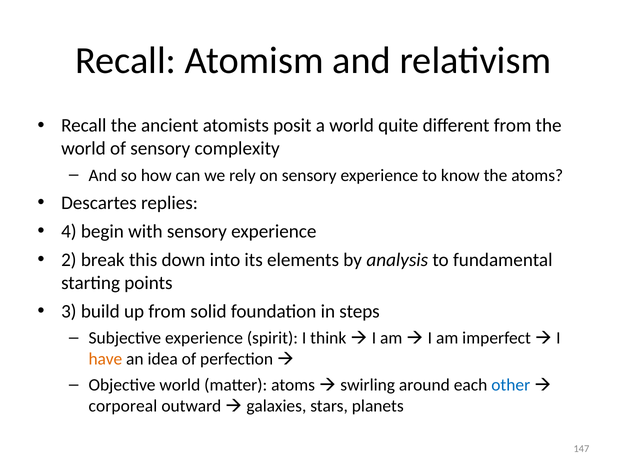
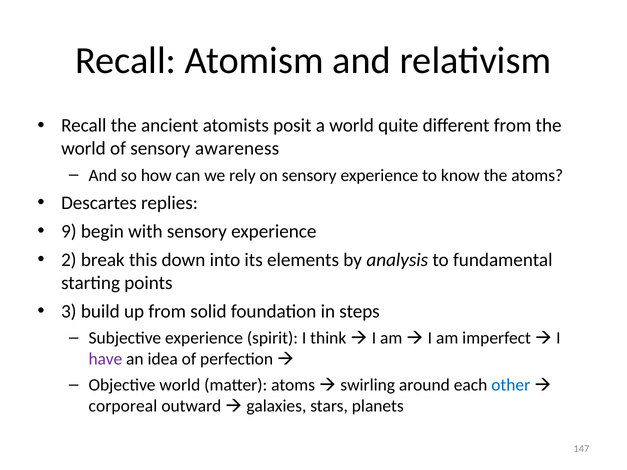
complexity: complexity -> awareness
4: 4 -> 9
have colour: orange -> purple
